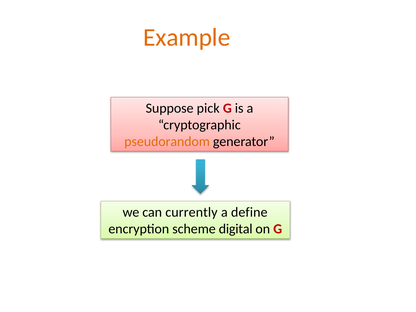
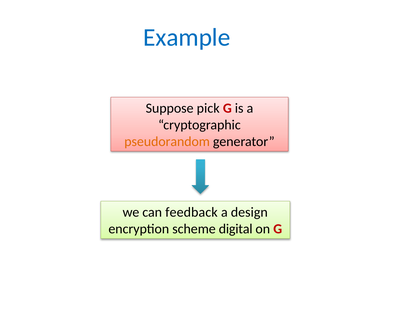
Example colour: orange -> blue
currently: currently -> feedback
define: define -> design
